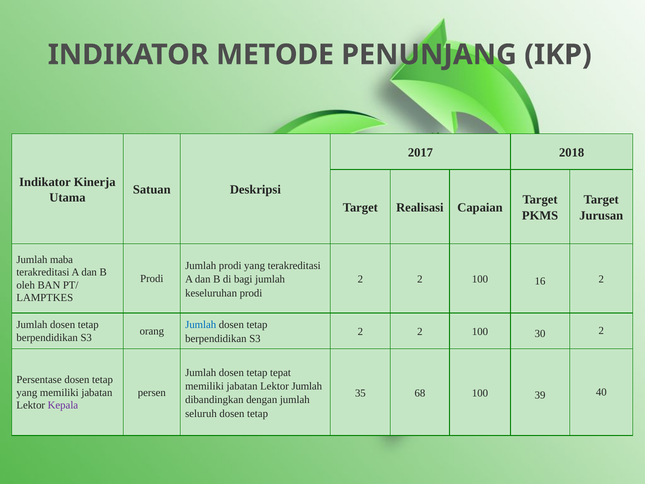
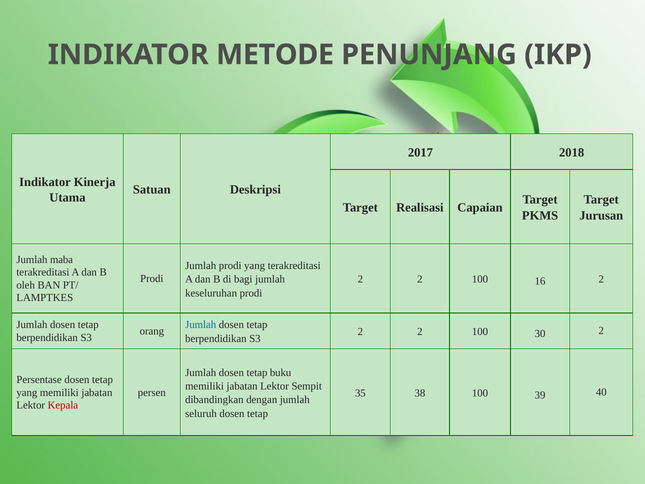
tepat: tepat -> buku
Lektor Jumlah: Jumlah -> Sempit
68: 68 -> 38
Kepala colour: purple -> red
